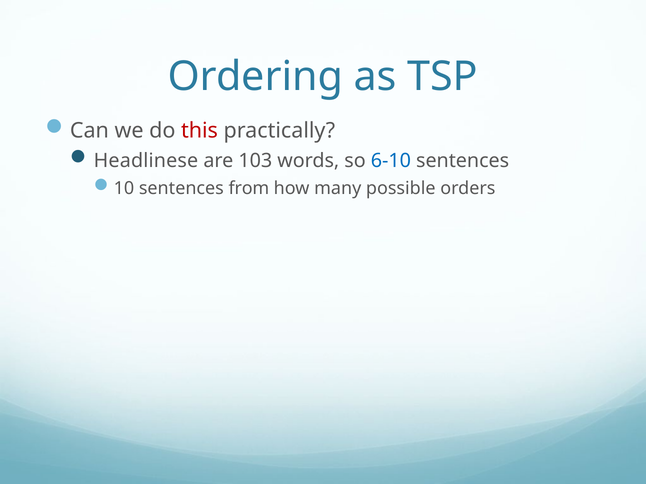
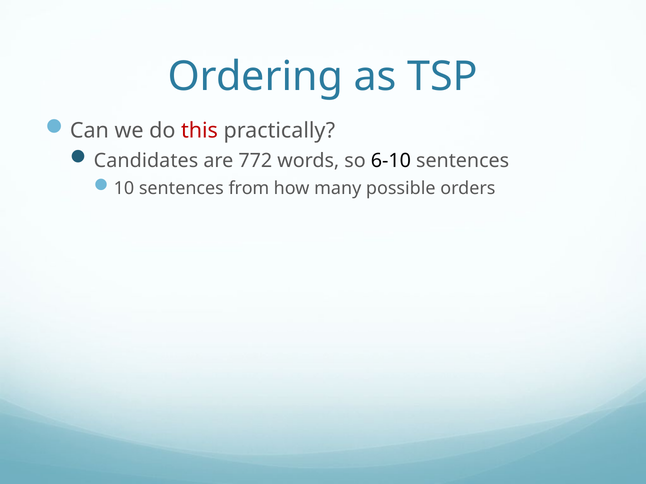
Headlinese: Headlinese -> Candidates
103: 103 -> 772
6-10 colour: blue -> black
